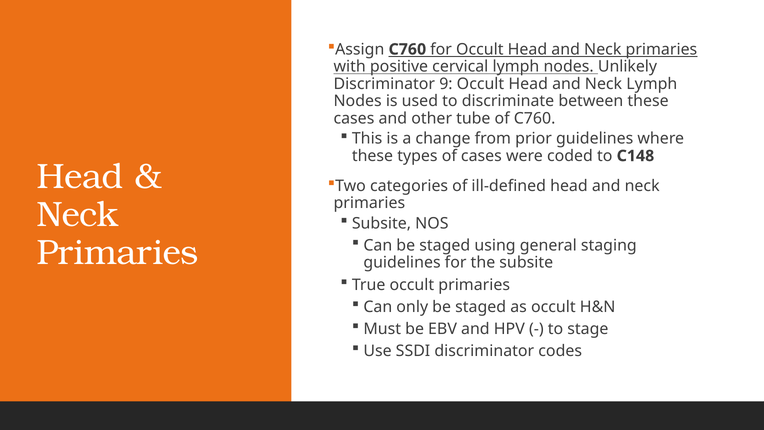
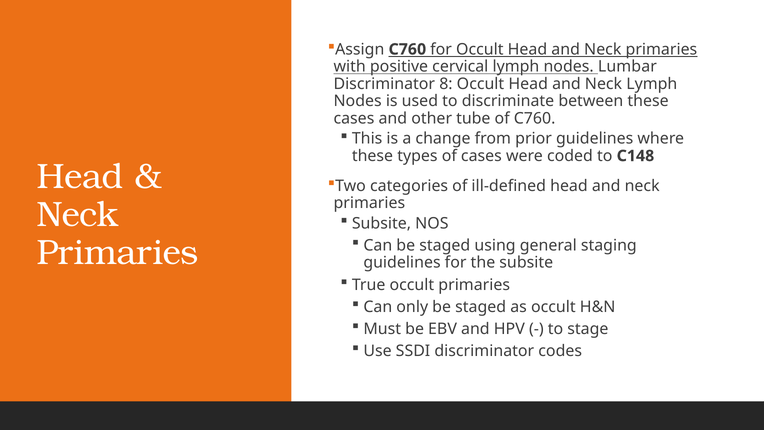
Unlikely: Unlikely -> Lumbar
9: 9 -> 8
